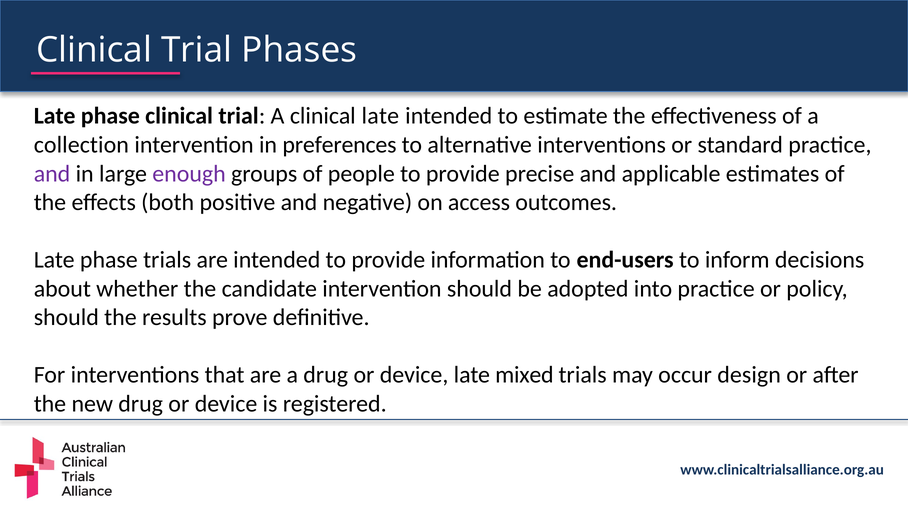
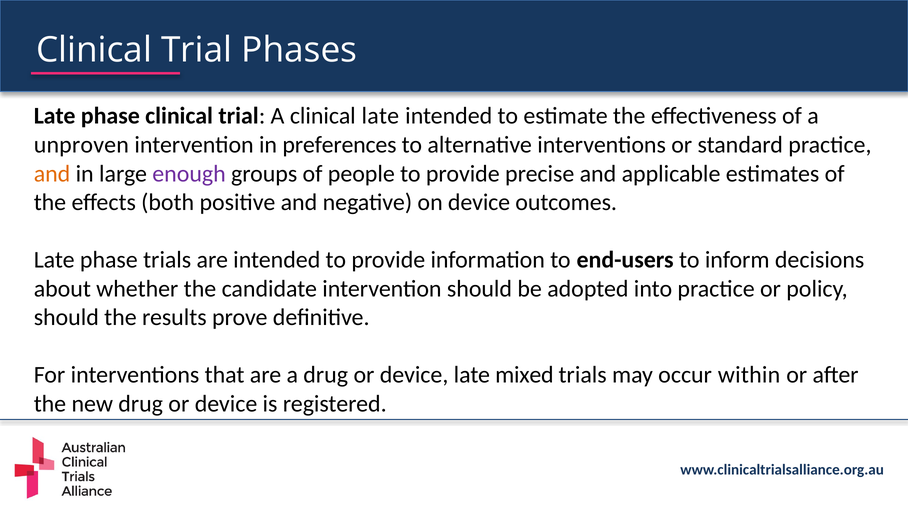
collection: collection -> unproven
and at (52, 174) colour: purple -> orange
on access: access -> device
design: design -> within
